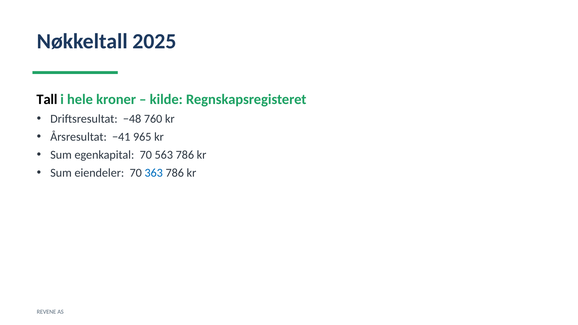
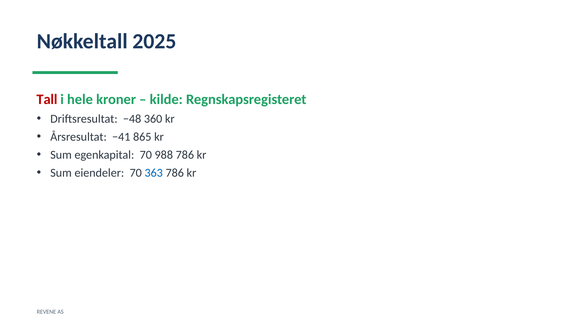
Tall colour: black -> red
760: 760 -> 360
965: 965 -> 865
563: 563 -> 988
